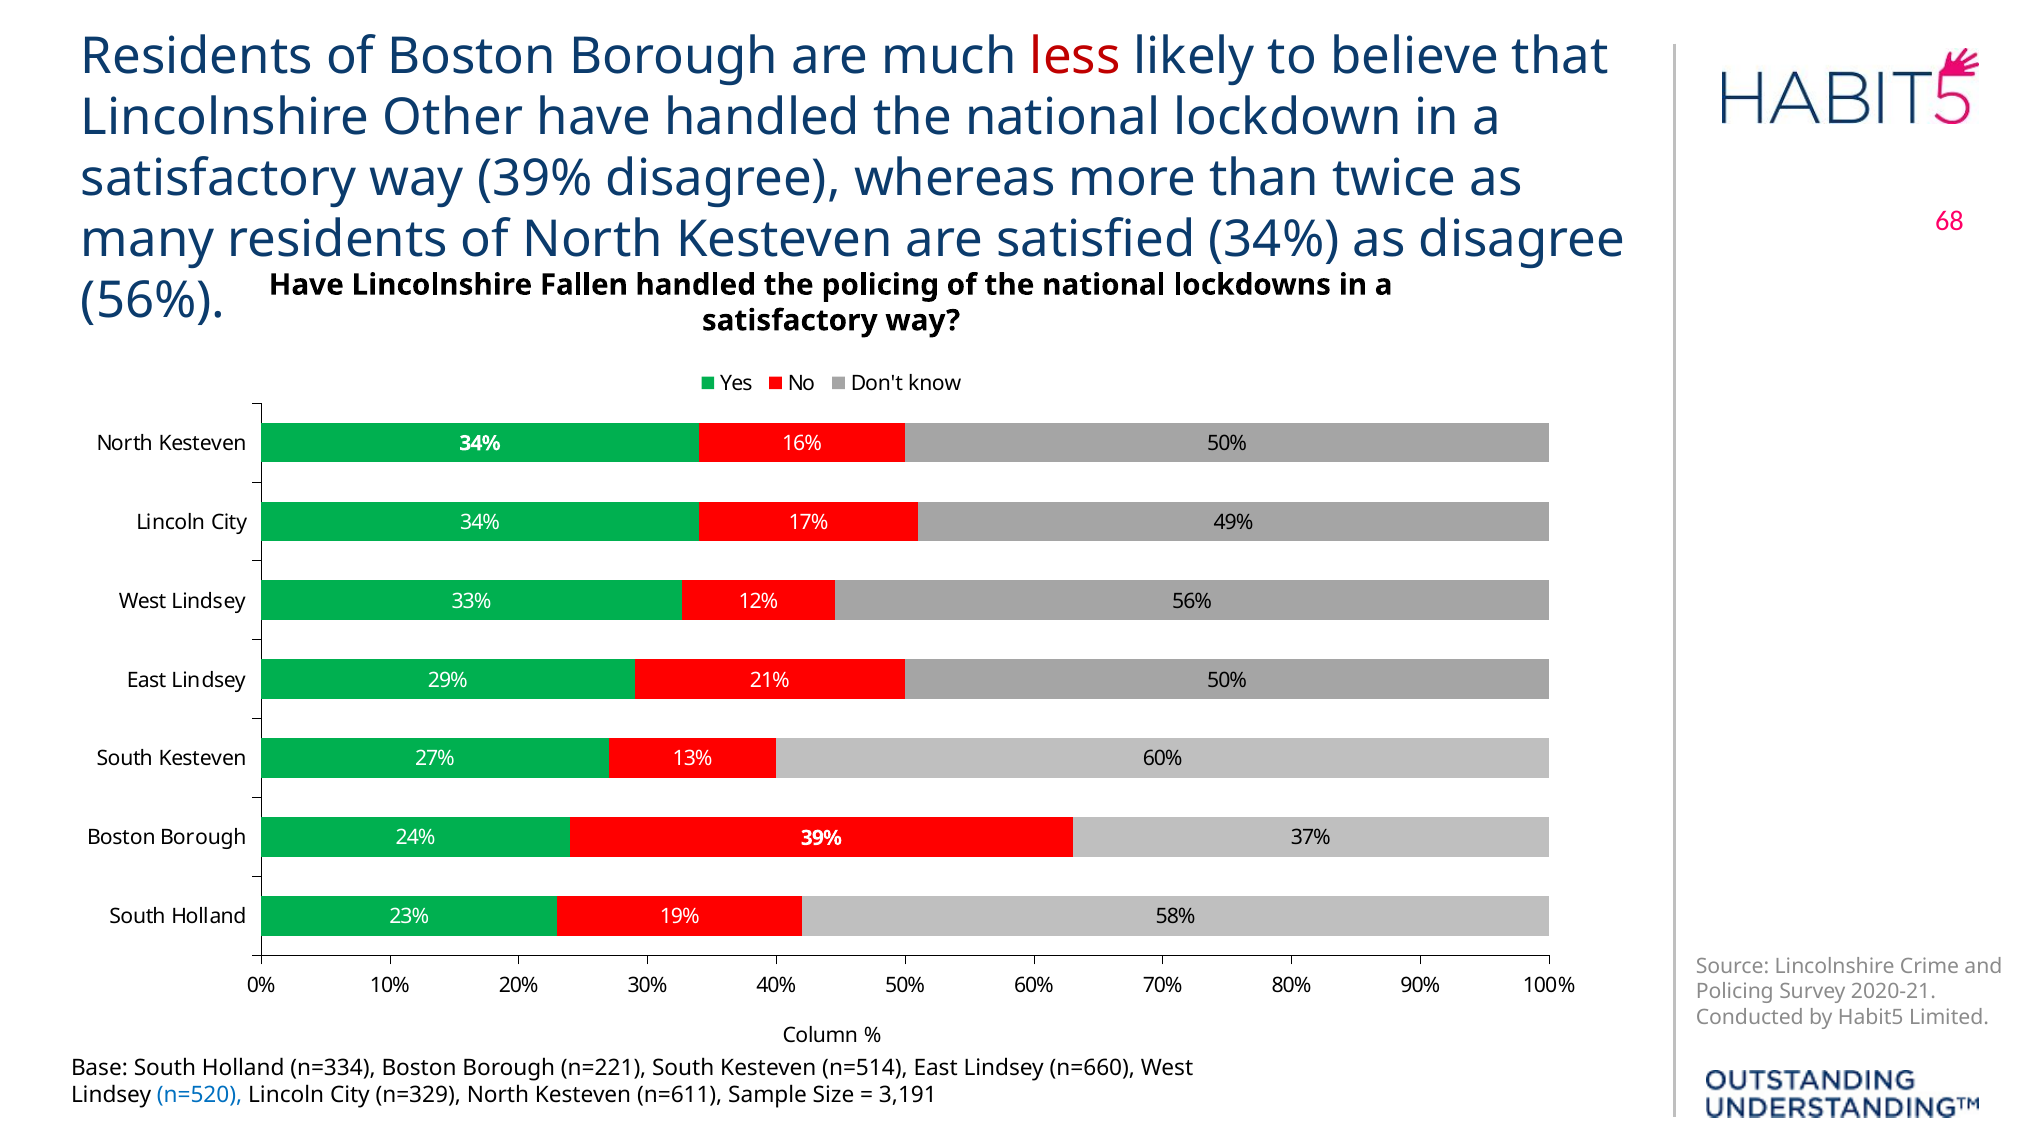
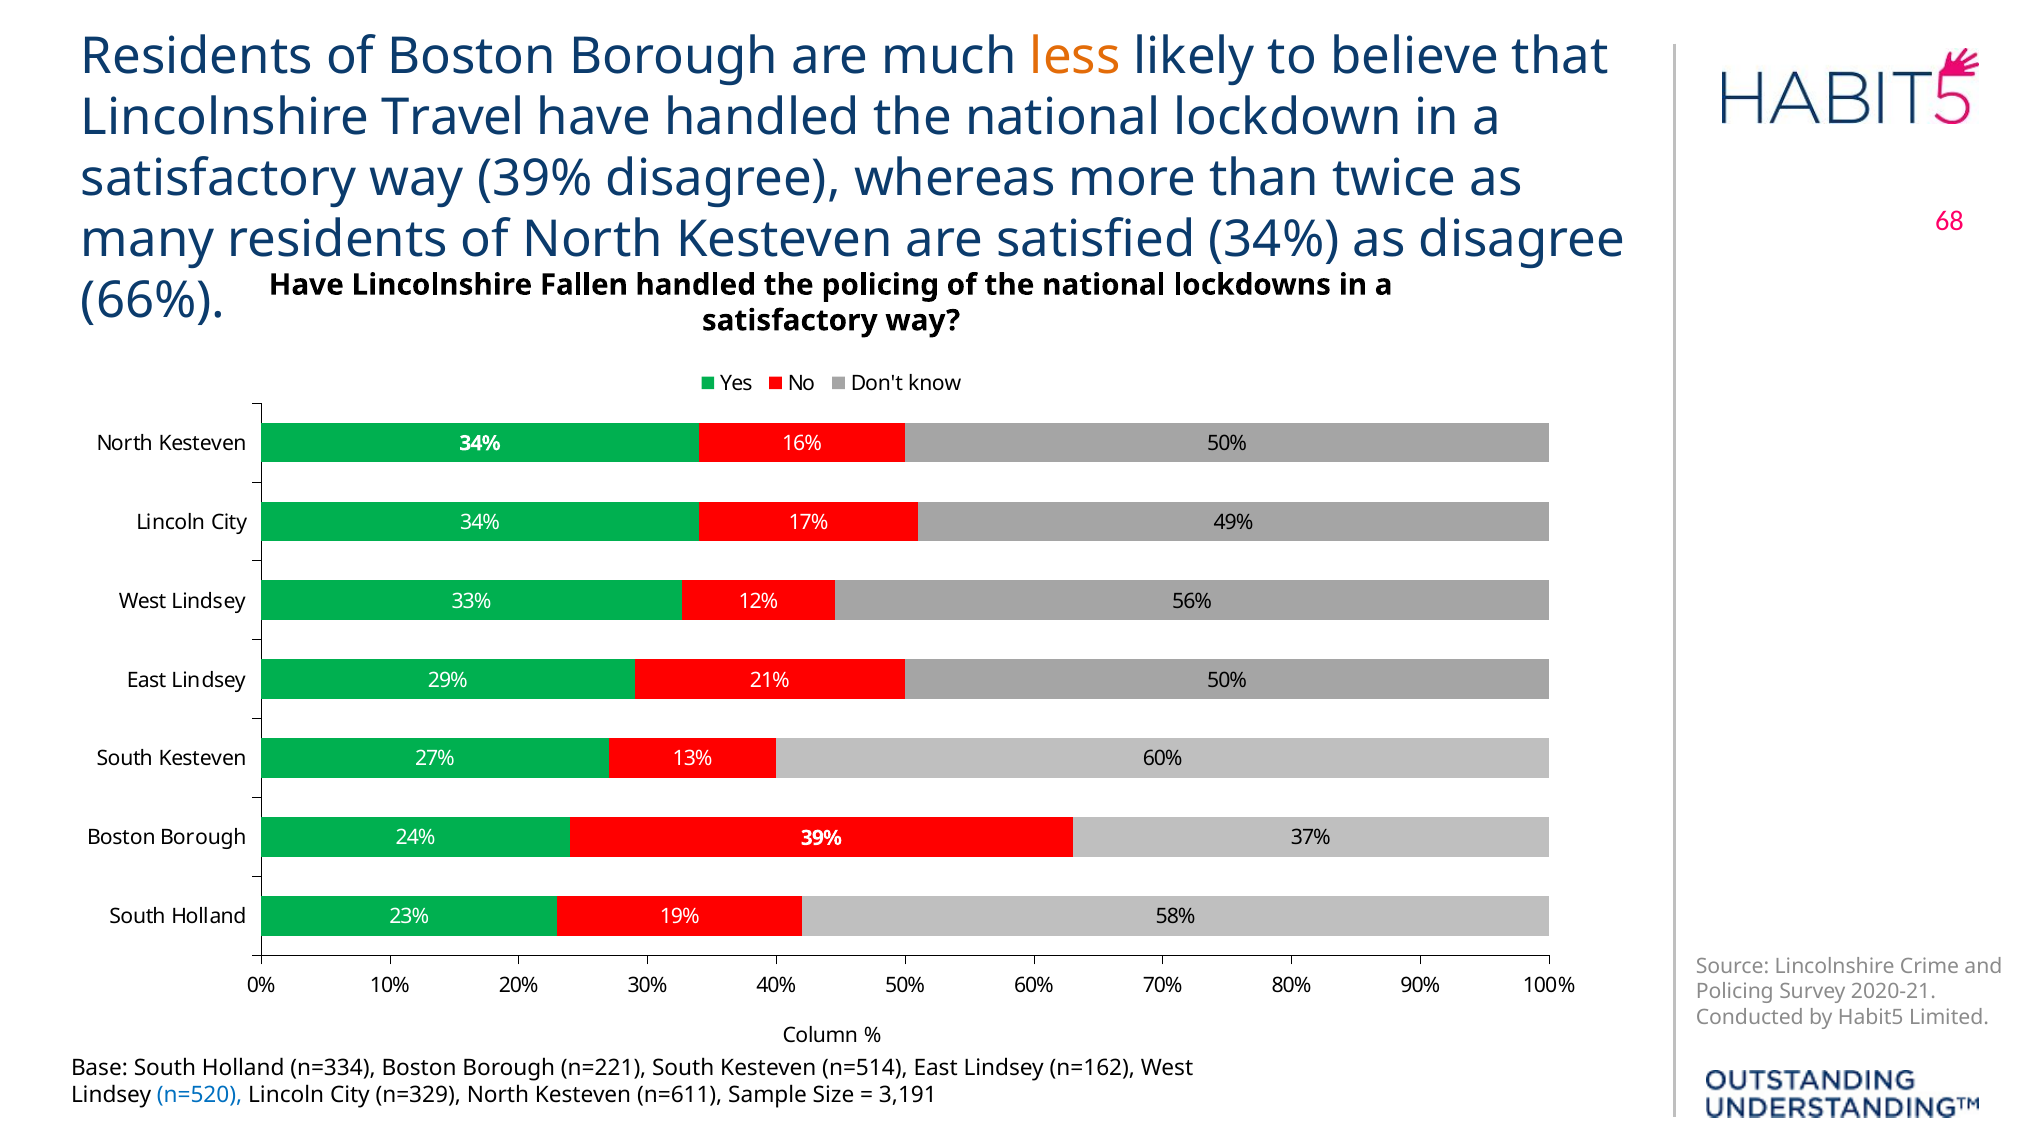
less colour: red -> orange
Other: Other -> Travel
56% at (153, 300): 56% -> 66%
n=660: n=660 -> n=162
